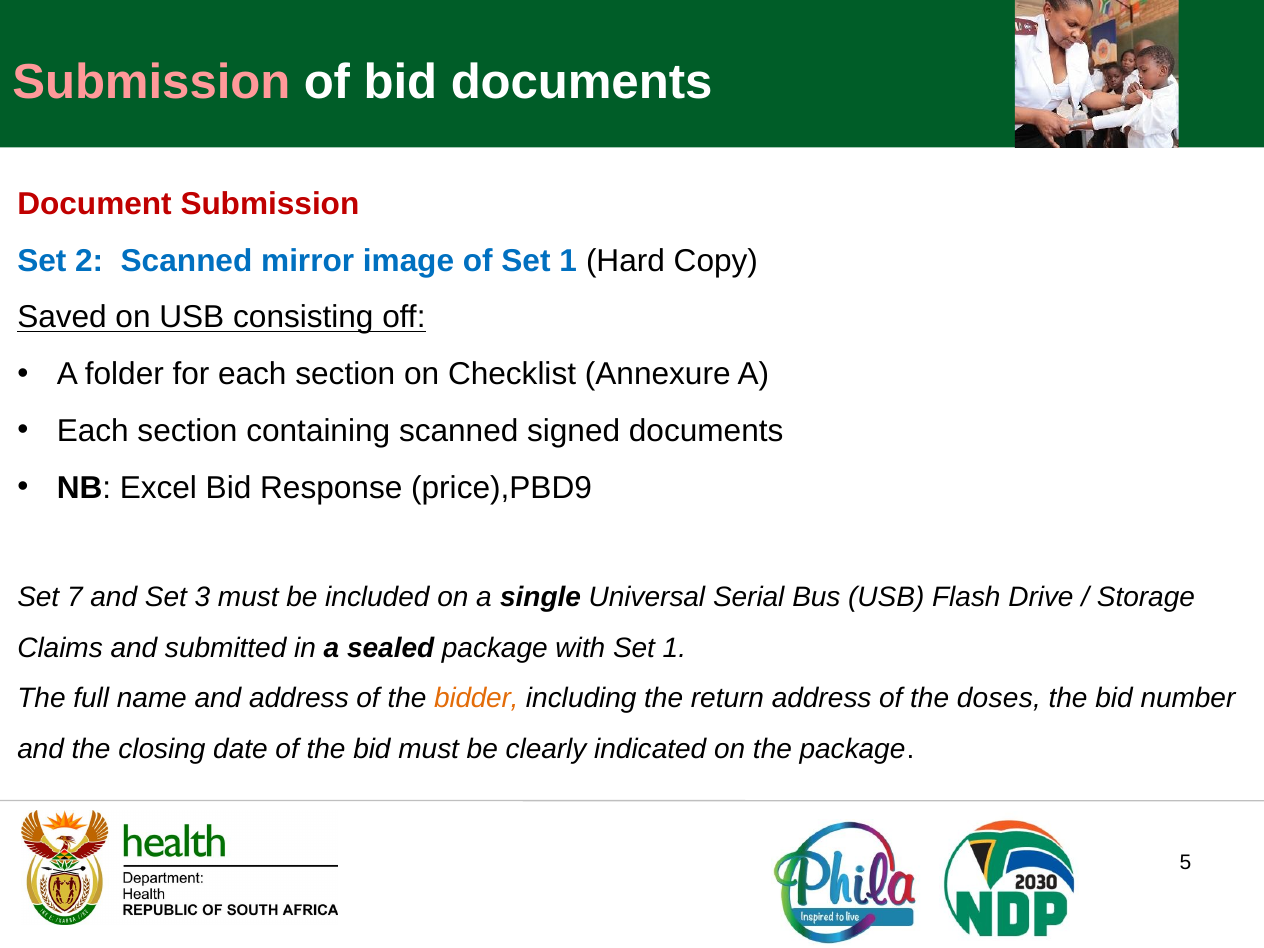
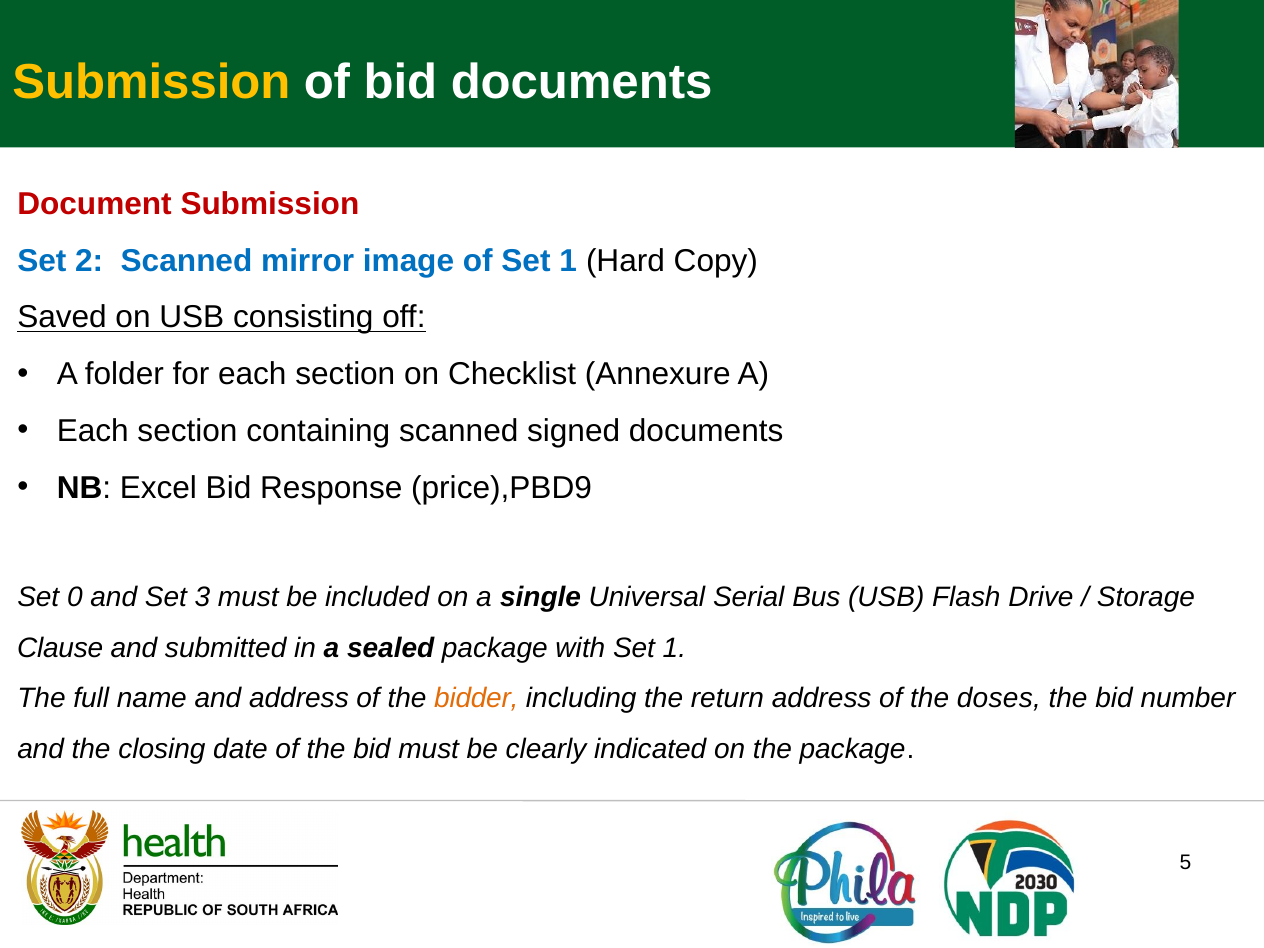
Submission at (151, 82) colour: pink -> yellow
7: 7 -> 0
Claims: Claims -> Clause
